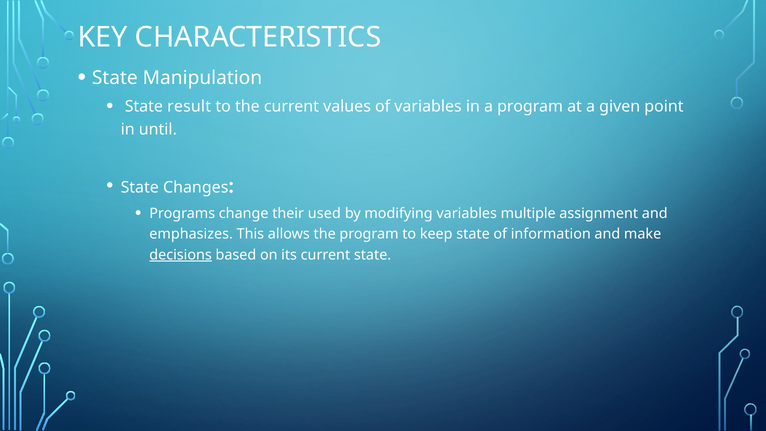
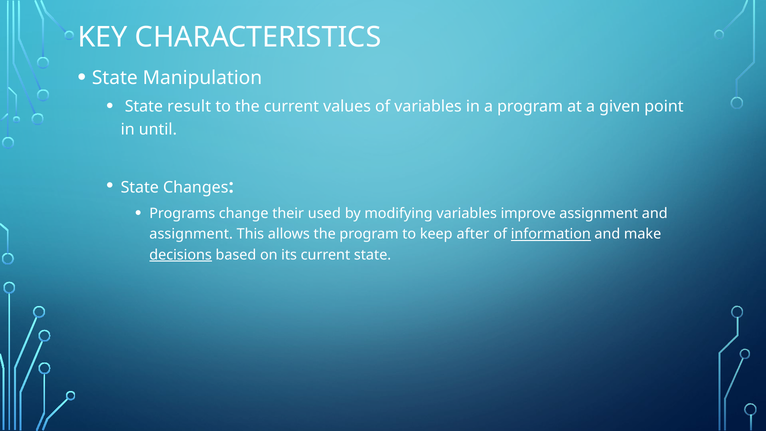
multiple: multiple -> improve
emphasizes at (191, 234): emphasizes -> assignment
keep state: state -> after
information underline: none -> present
